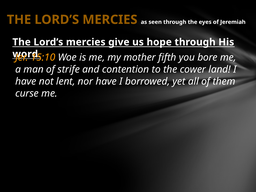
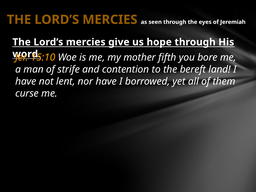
cower: cower -> bereft
